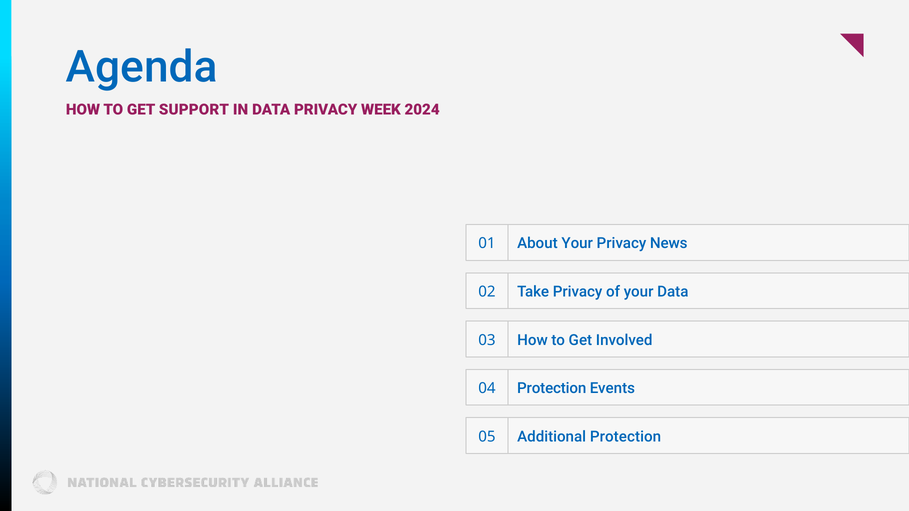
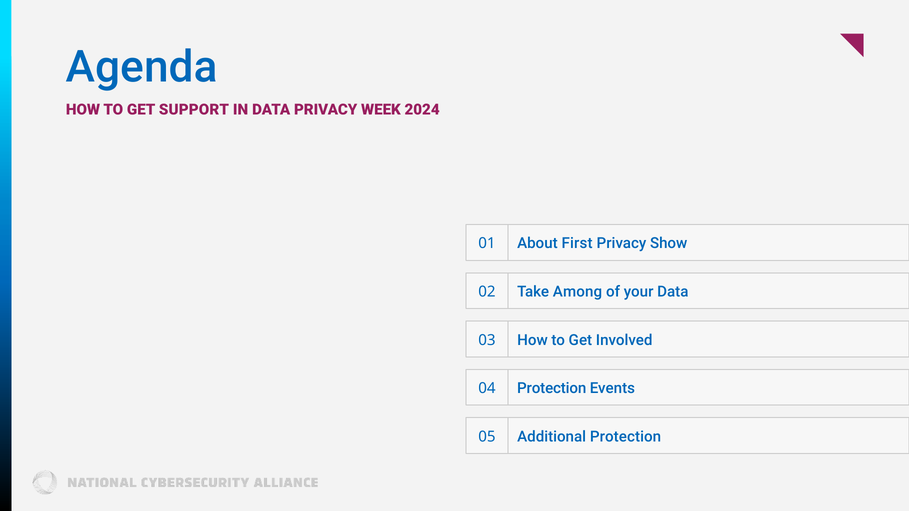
About Your: Your -> First
News: News -> Show
Take Privacy: Privacy -> Among
